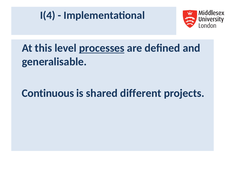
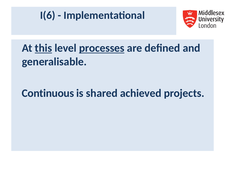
I(4: I(4 -> I(6
this underline: none -> present
different: different -> achieved
